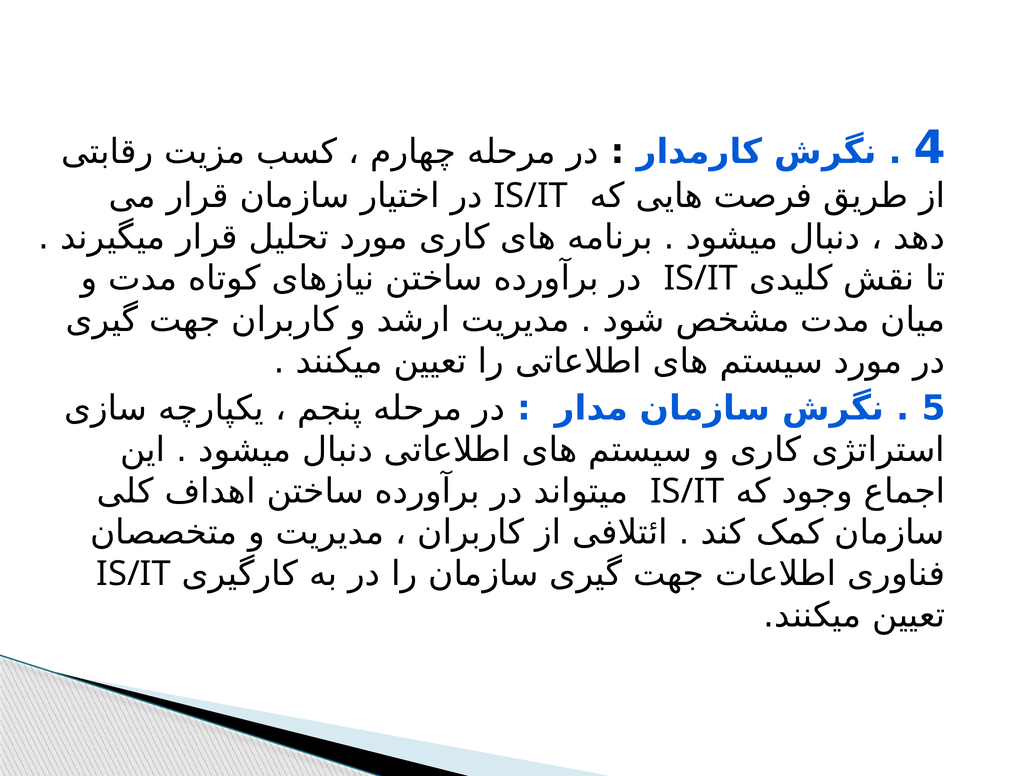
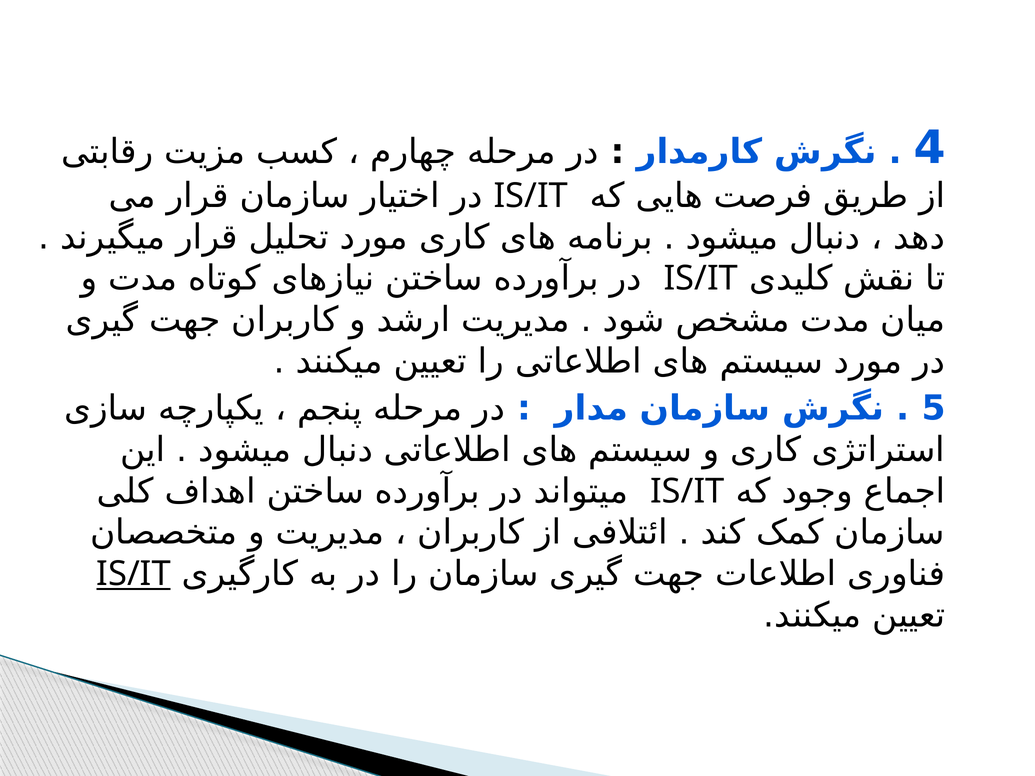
IS/IT at (134, 574) underline: none -> present
